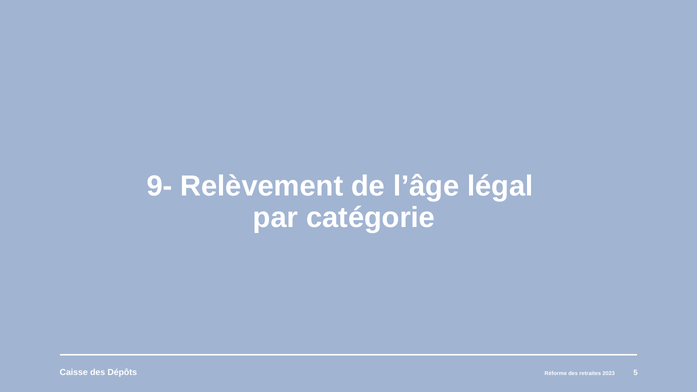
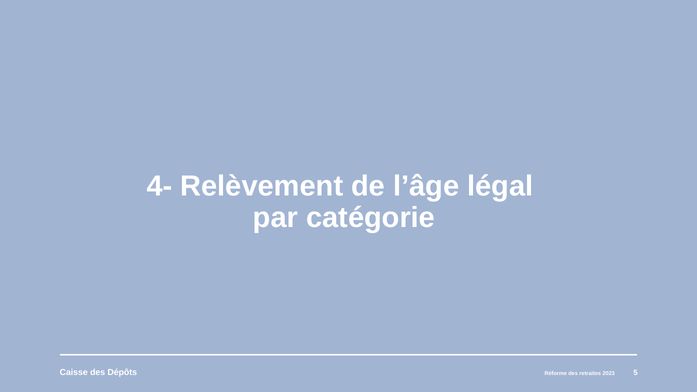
9-: 9- -> 4-
